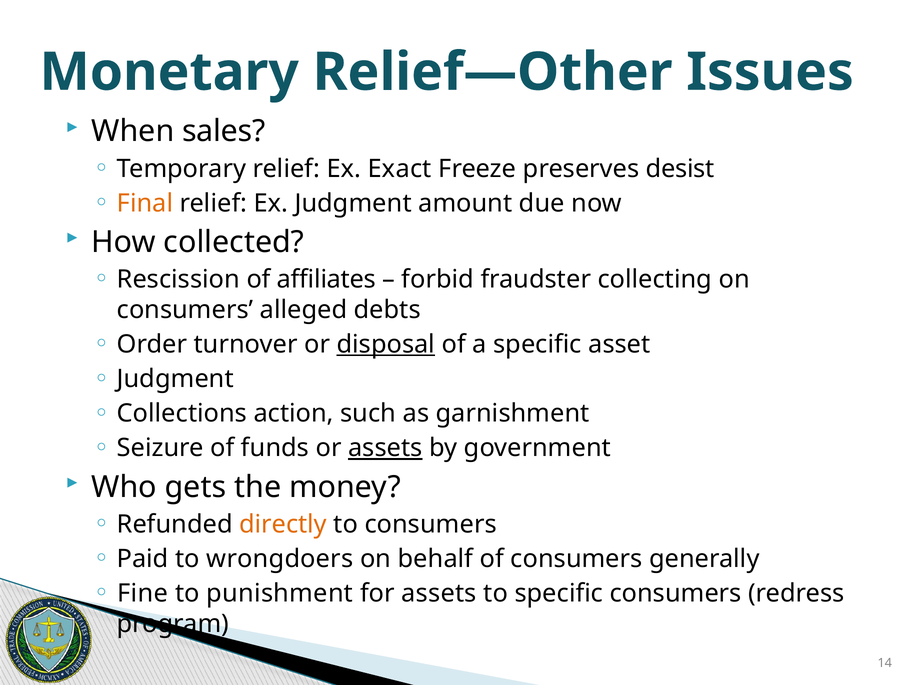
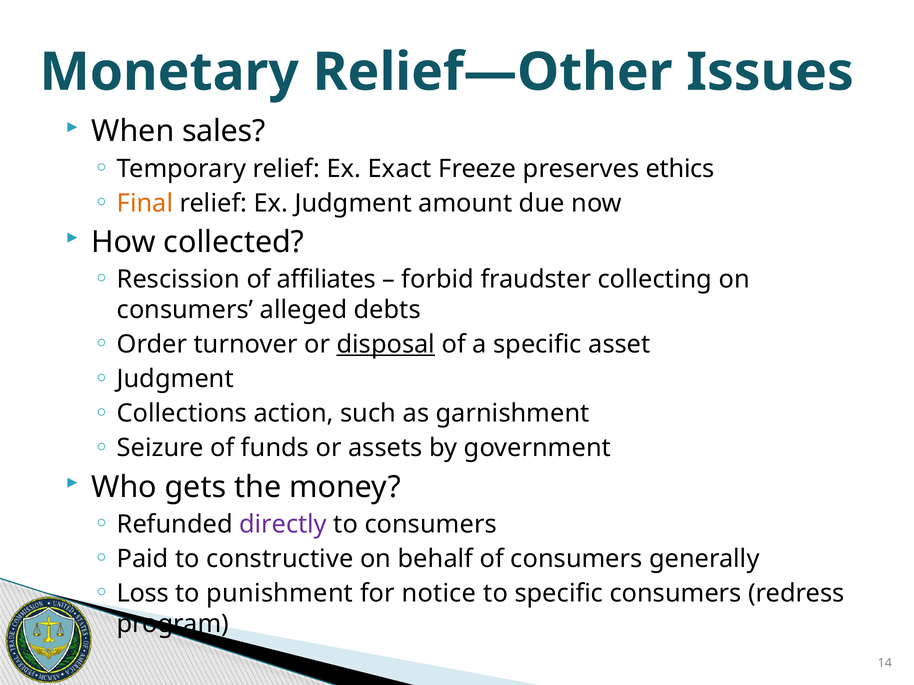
desist: desist -> ethics
assets at (385, 448) underline: present -> none
directly colour: orange -> purple
wrongdoers: wrongdoers -> constructive
Fine: Fine -> Loss
for assets: assets -> notice
